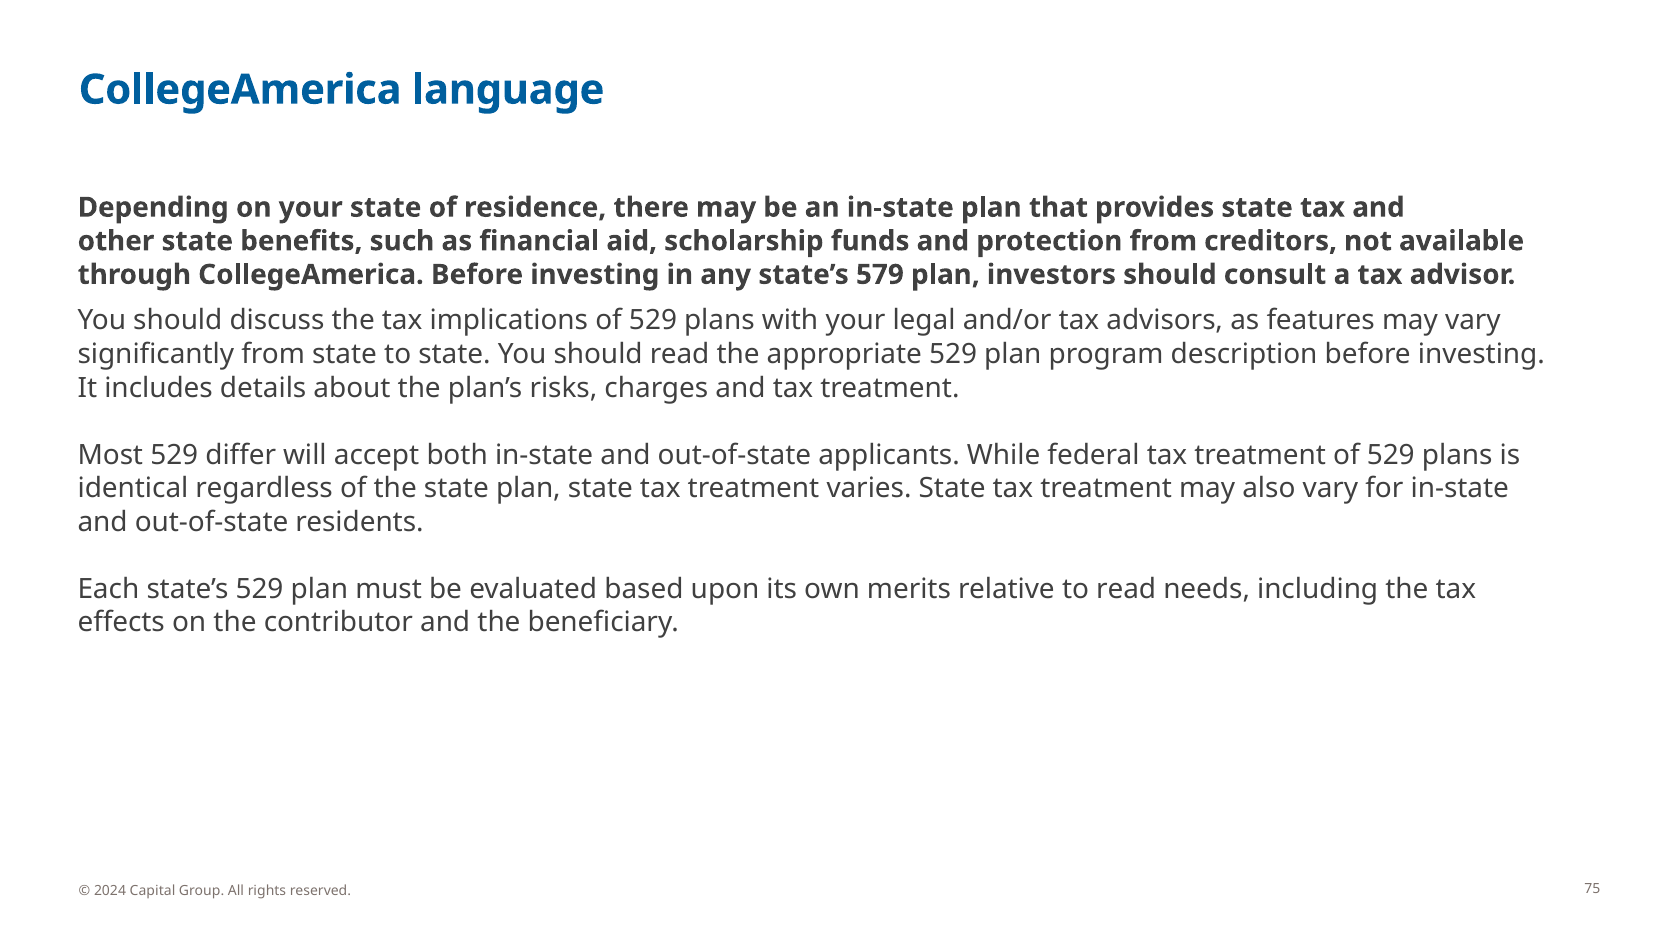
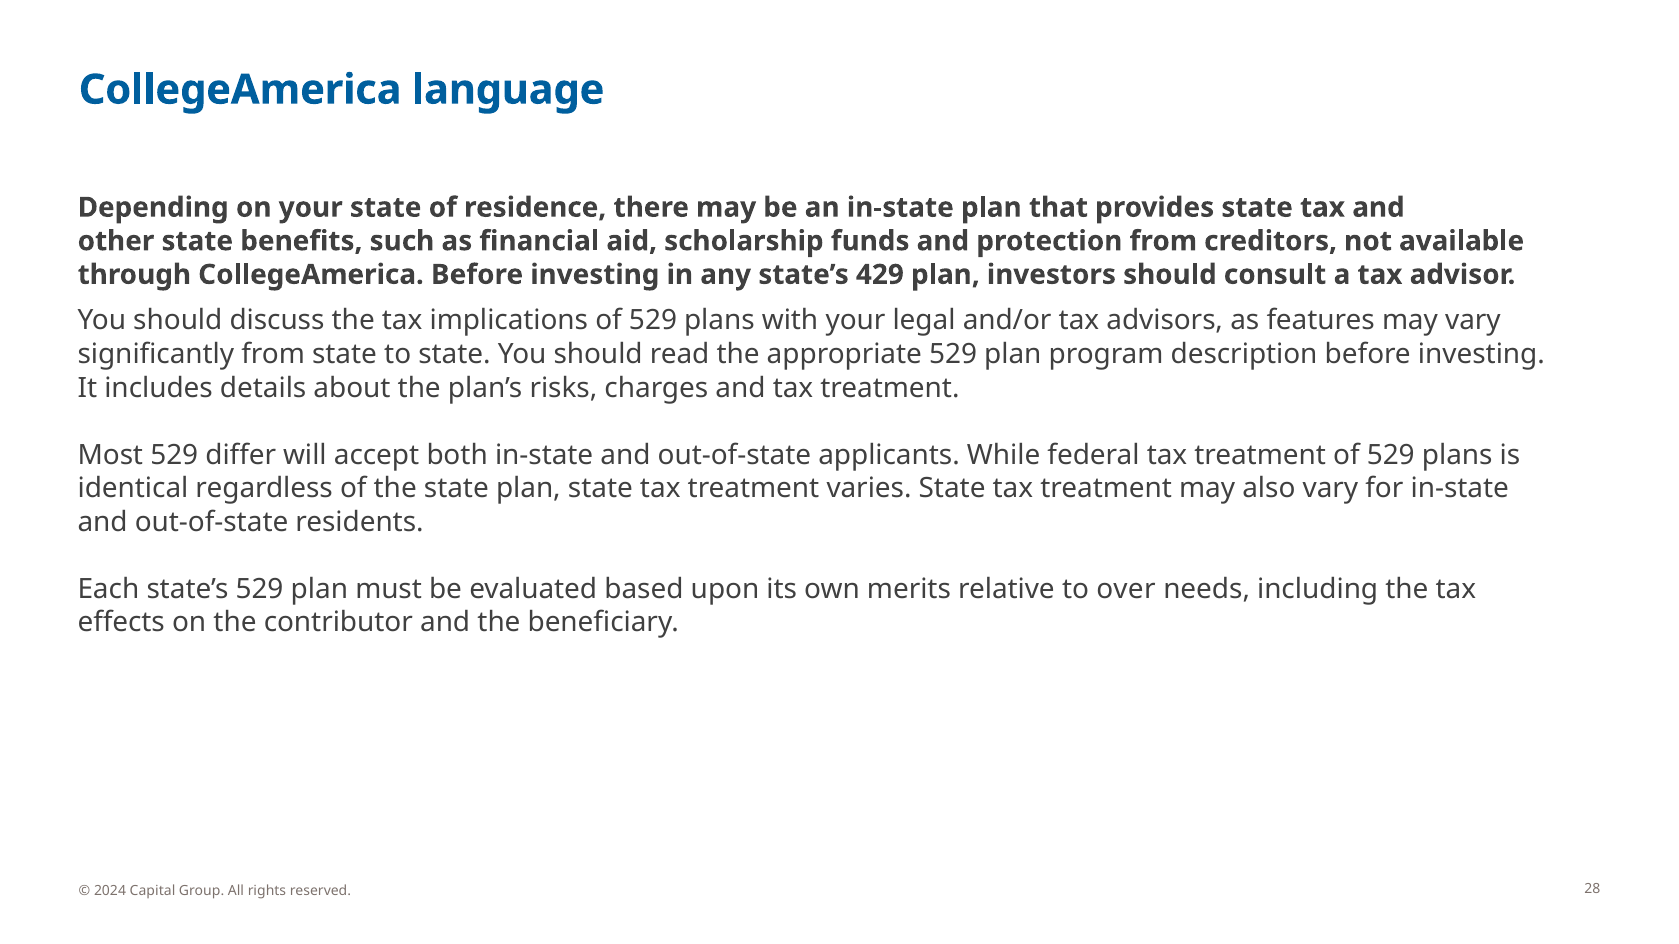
579: 579 -> 429
to read: read -> over
75: 75 -> 28
